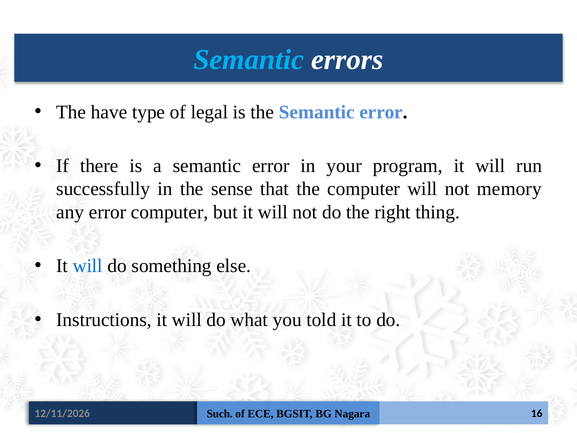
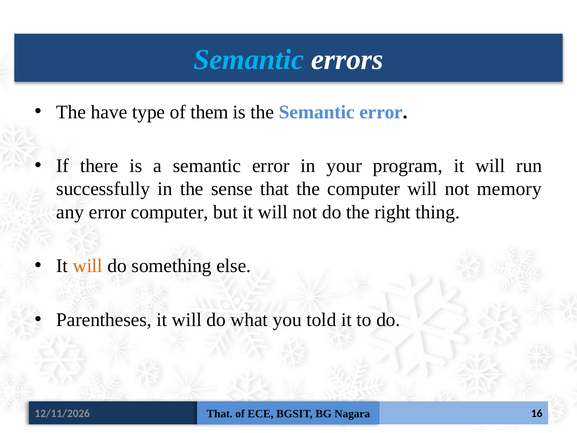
legal: legal -> them
will at (88, 266) colour: blue -> orange
Instructions: Instructions -> Parentheses
Such at (220, 413): Such -> That
